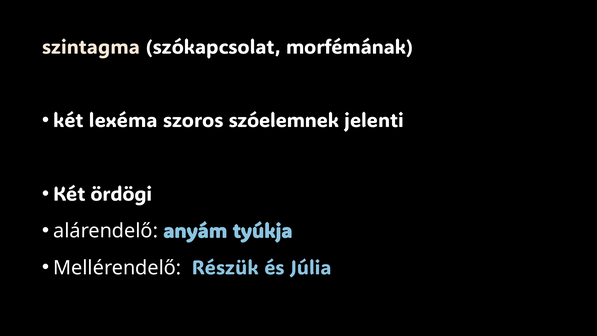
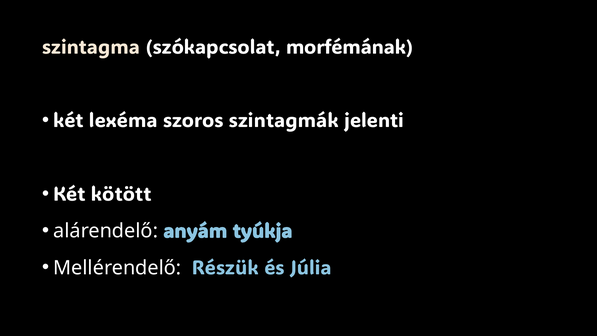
szóelemnek: szóelemnek -> szintagmák
ördögi: ördögi -> kötött
